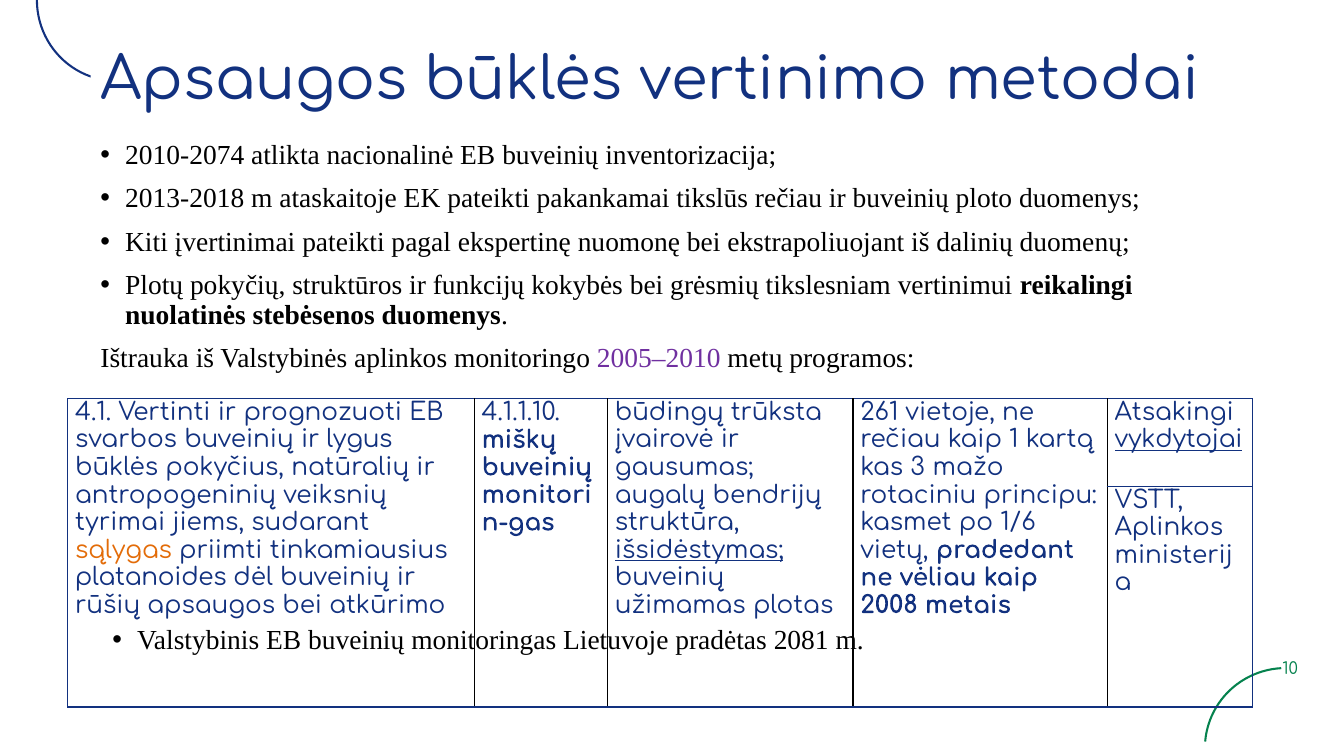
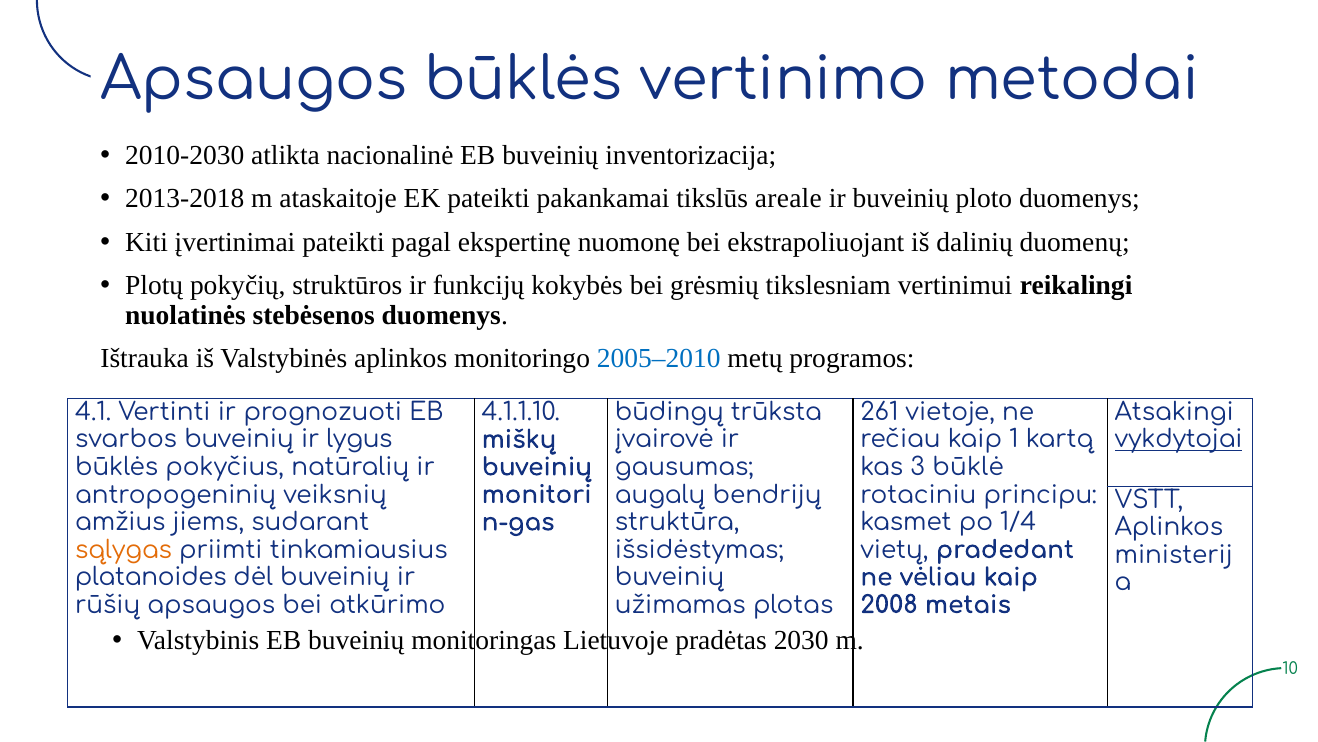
2010-2074: 2010-2074 -> 2010-2030
tikslūs rečiau: rečiau -> areale
2005–2010 colour: purple -> blue
mažo: mažo -> būklė
tyrimai: tyrimai -> amžius
1/6: 1/6 -> 1/4
išsidėstymas underline: present -> none
2081: 2081 -> 2030
